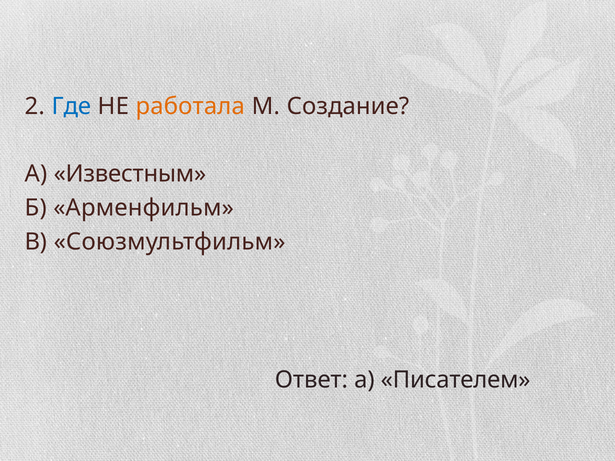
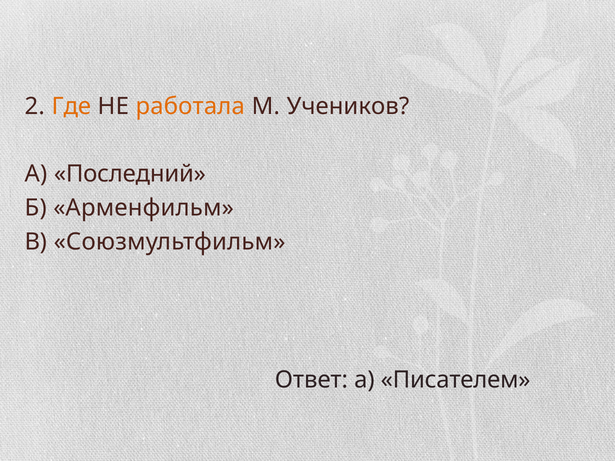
Где colour: blue -> orange
Создание: Создание -> Учеников
Известным: Известным -> Последний
